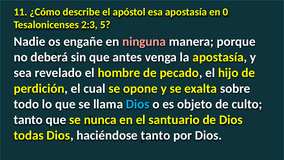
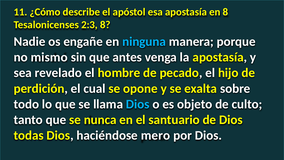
en 0: 0 -> 8
2:3 5: 5 -> 8
ninguna colour: pink -> light blue
deberá: deberá -> mismo
haciéndose tanto: tanto -> mero
